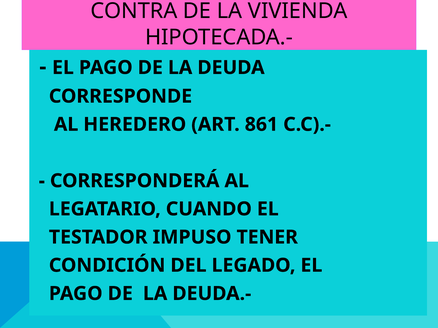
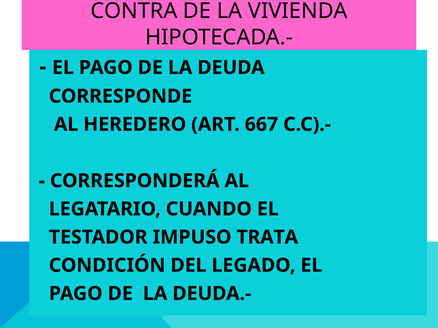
861: 861 -> 667
TENER: TENER -> TRATA
